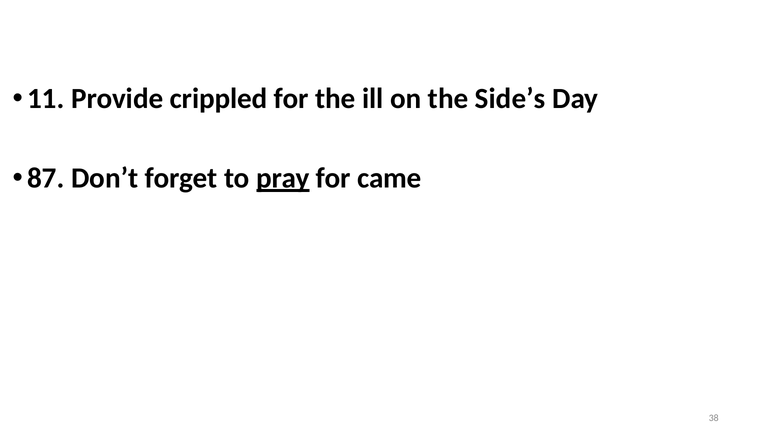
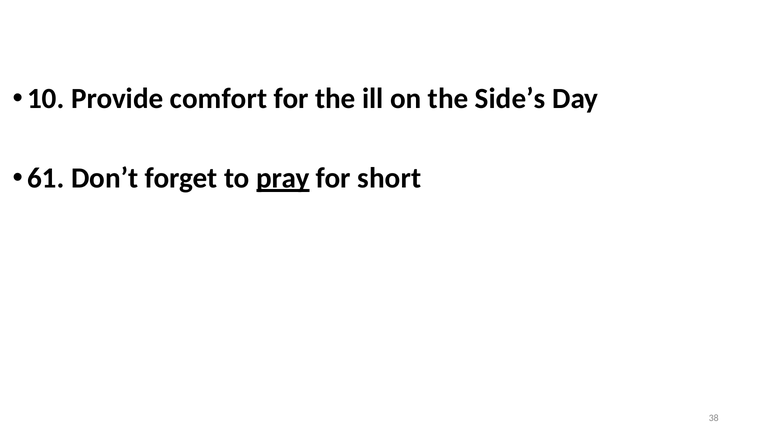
11: 11 -> 10
crippled: crippled -> comfort
87: 87 -> 61
came: came -> short
